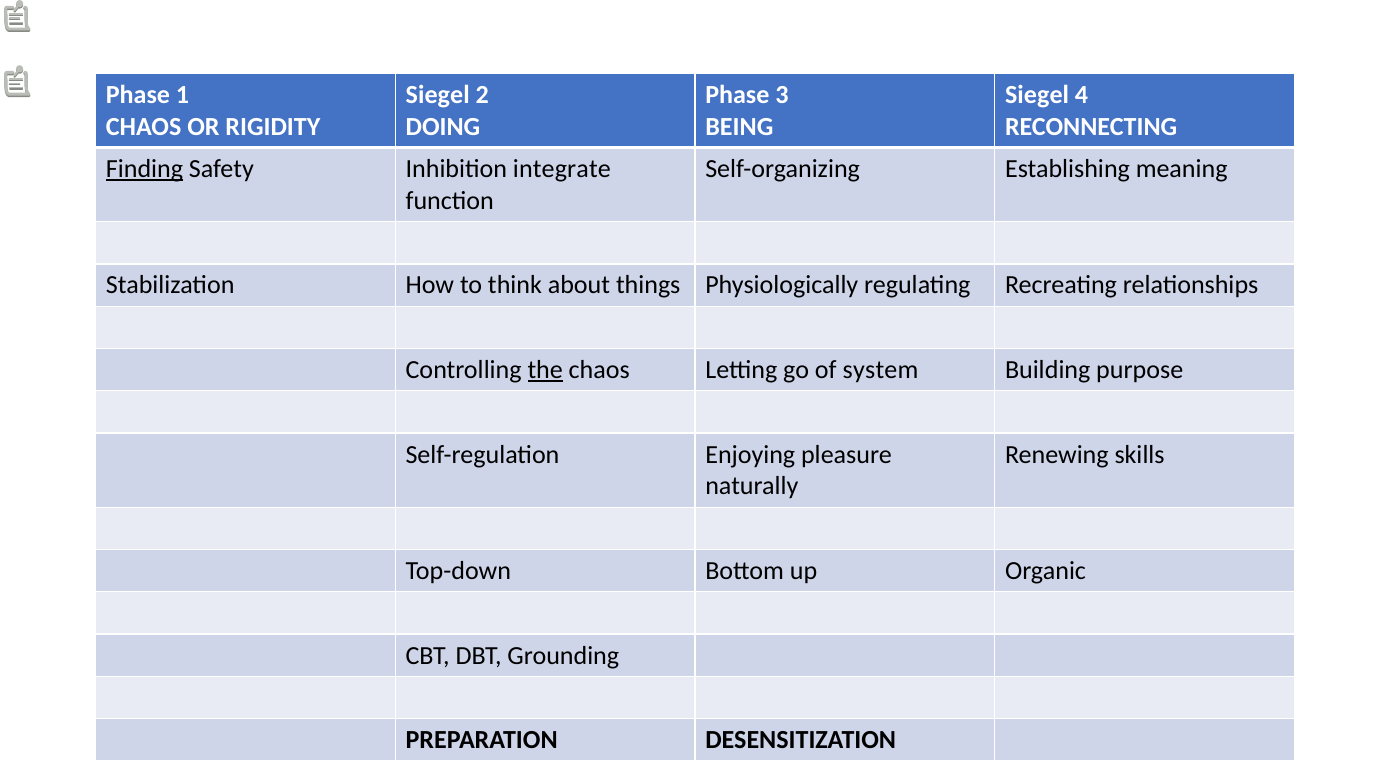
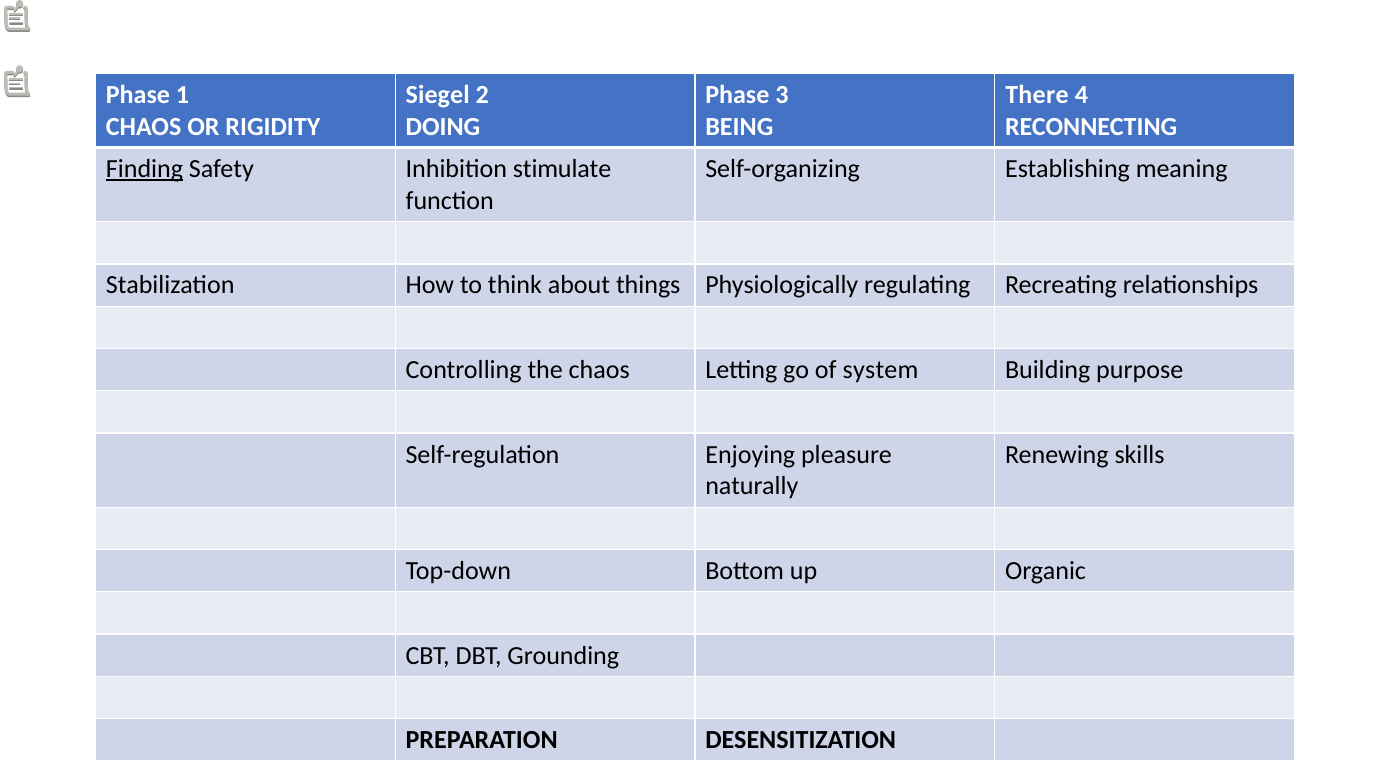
Siegel at (1037, 95): Siegel -> There
integrate: integrate -> stimulate
the underline: present -> none
